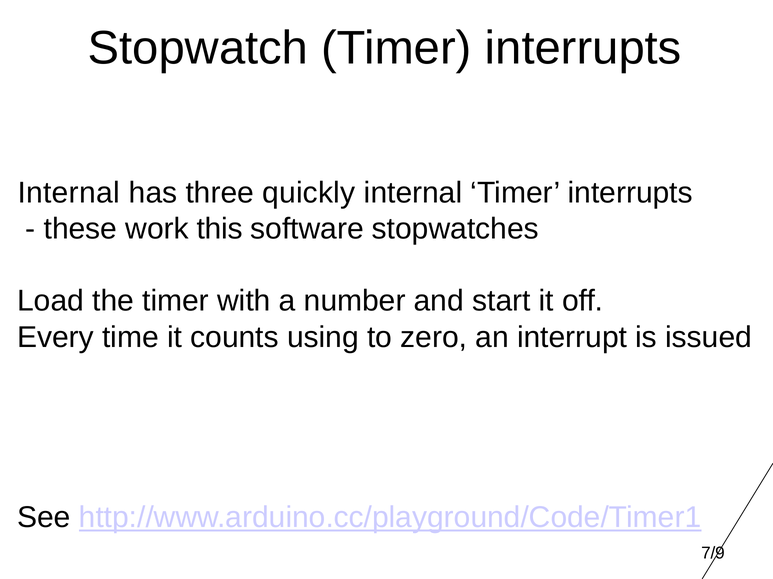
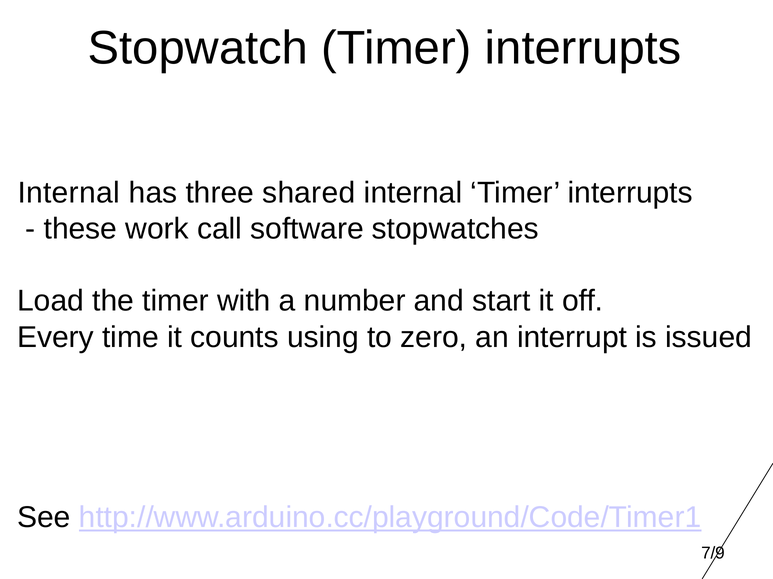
quickly: quickly -> shared
this: this -> call
